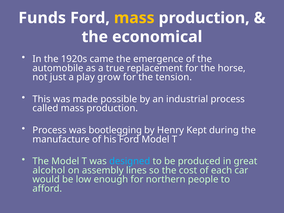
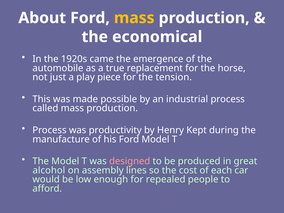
Funds: Funds -> About
grow: grow -> piece
bootlegging: bootlegging -> productivity
designed colour: light blue -> pink
northern: northern -> repealed
